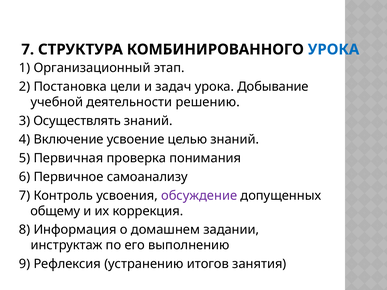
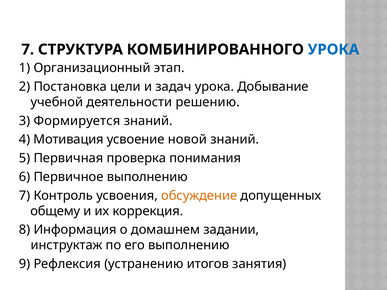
Осуществлять: Осуществлять -> Формируется
Включение: Включение -> Мотивация
целью: целью -> новой
Первичное самоанализу: самоанализу -> выполнению
обсуждение colour: purple -> orange
